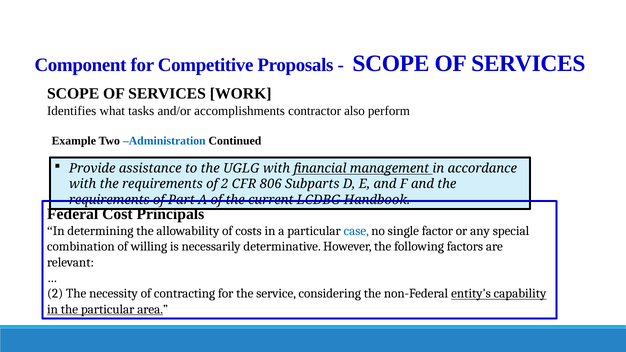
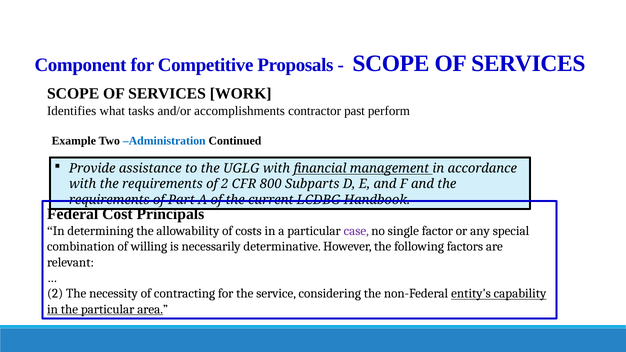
also: also -> past
806: 806 -> 800
case colour: blue -> purple
